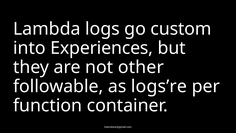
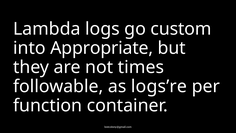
Experiences: Experiences -> Appropriate
other: other -> times
